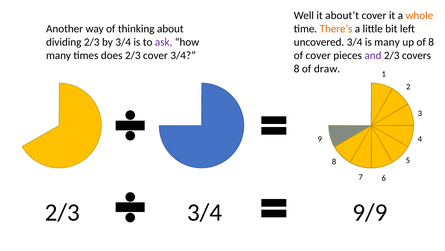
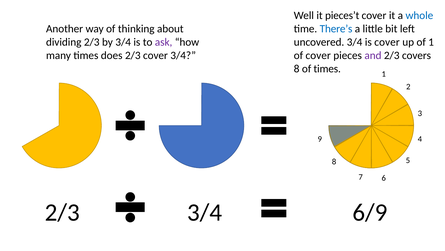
about’t: about’t -> pieces’t
whole colour: orange -> blue
There’s colour: orange -> blue
is many: many -> cover
of 8: 8 -> 1
of draw: draw -> times
9/9: 9/9 -> 6/9
